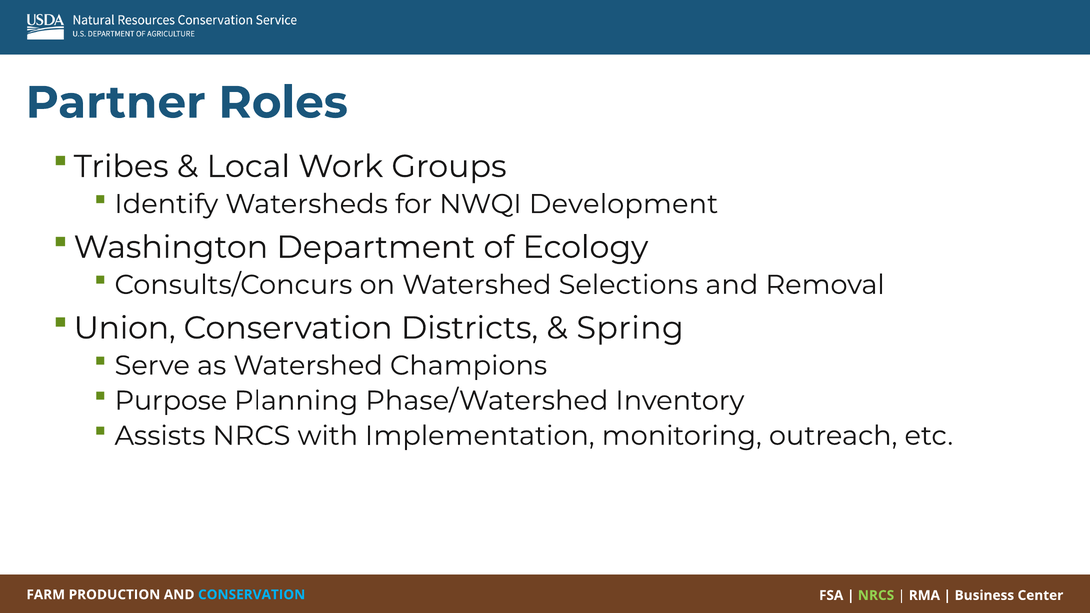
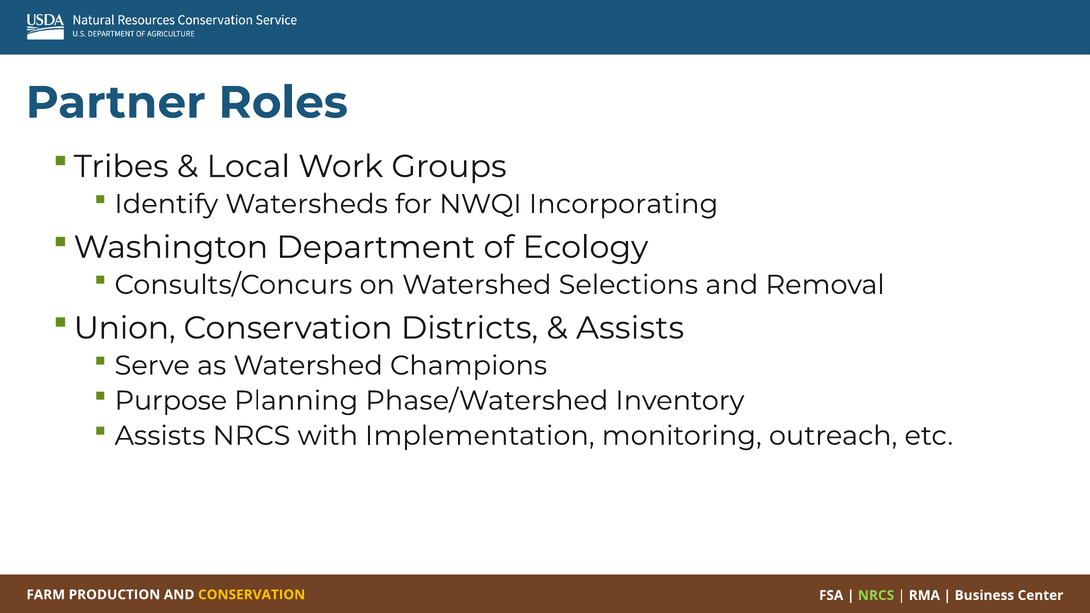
Development: Development -> Incorporating
Spring at (630, 328): Spring -> Assists
CONSERVATION at (252, 595) colour: light blue -> yellow
